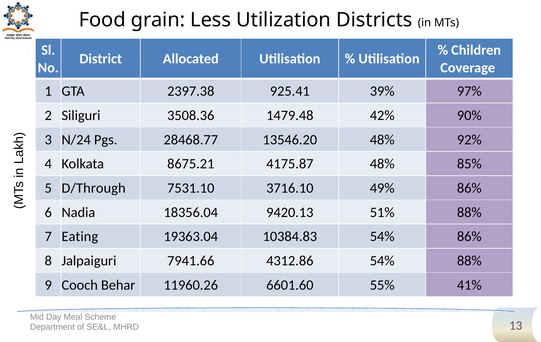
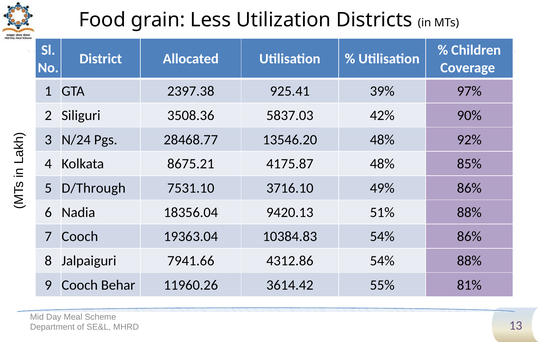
1479.48: 1479.48 -> 5837.03
7 Eating: Eating -> Cooch
6601.60: 6601.60 -> 3614.42
41%: 41% -> 81%
